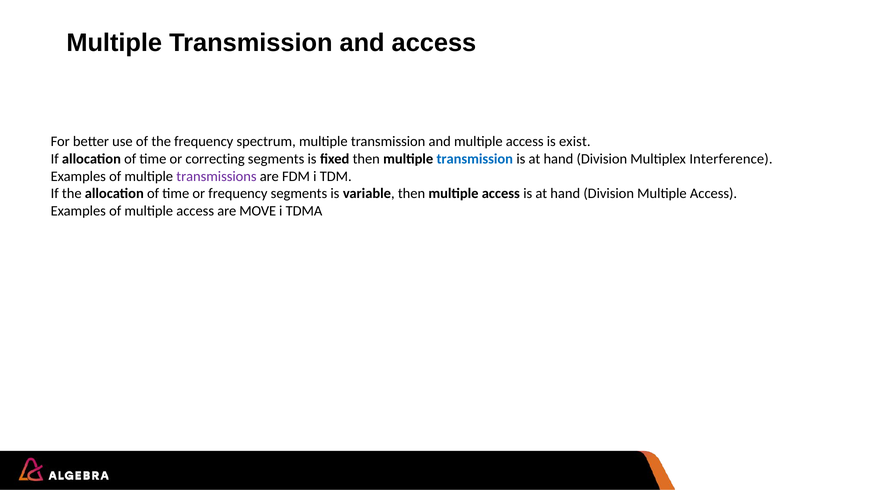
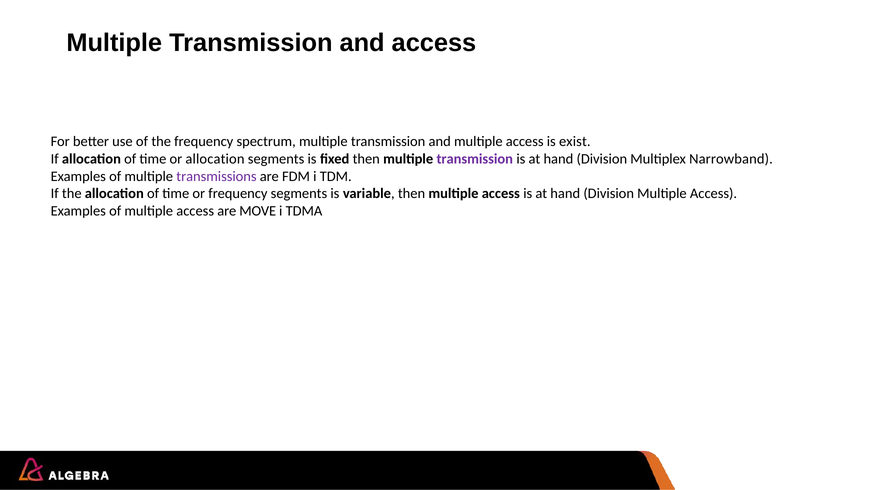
or correcting: correcting -> allocation
transmission at (475, 159) colour: blue -> purple
Interference: Interference -> Narrowband
